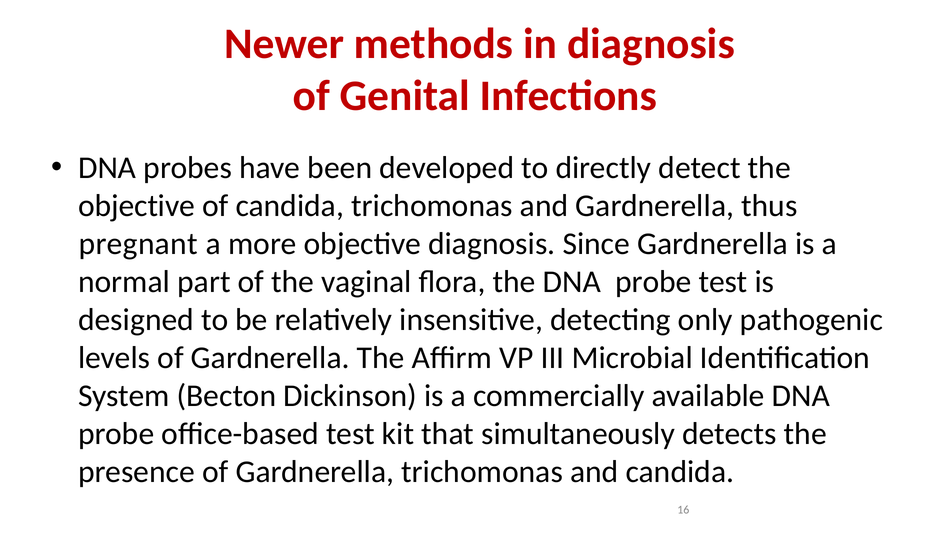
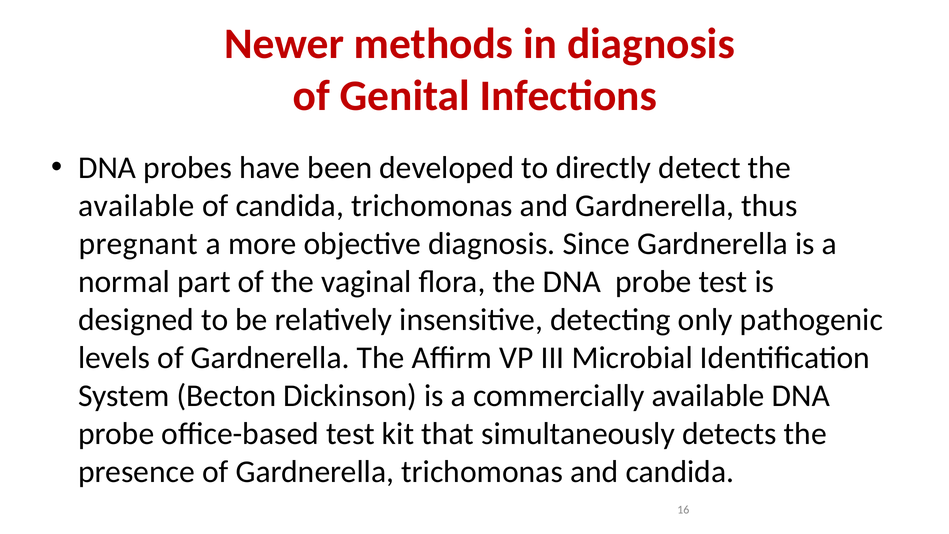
objective at (137, 206): objective -> available
